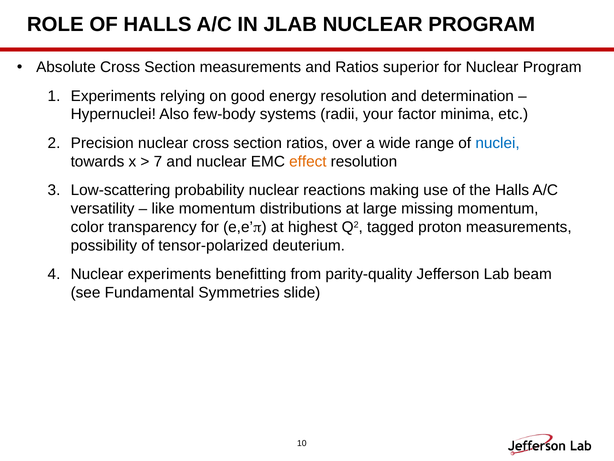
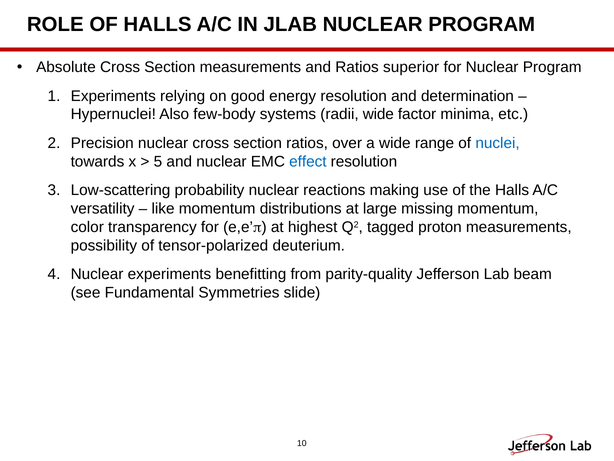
radii your: your -> wide
7: 7 -> 5
effect colour: orange -> blue
